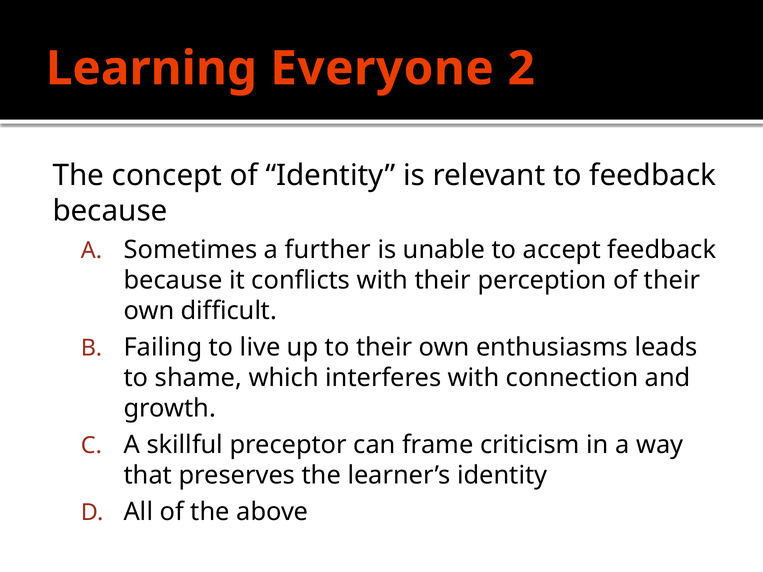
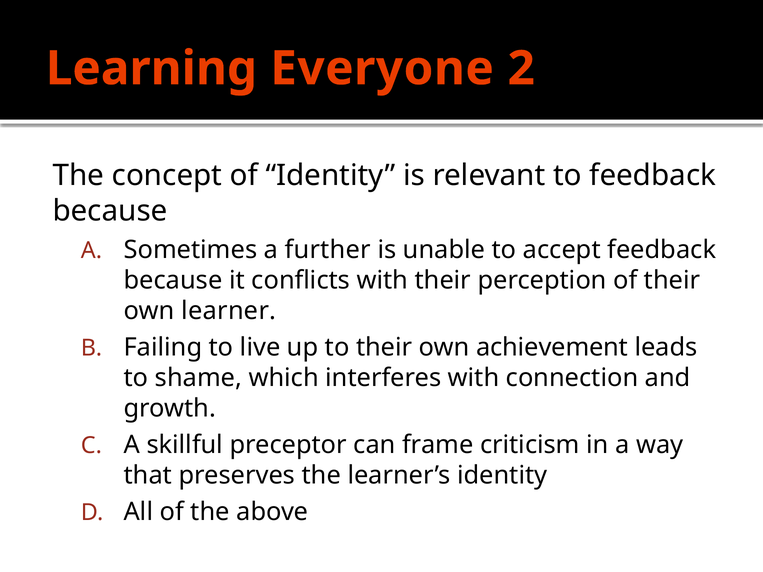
difficult: difficult -> learner
enthusiasms: enthusiasms -> achievement
